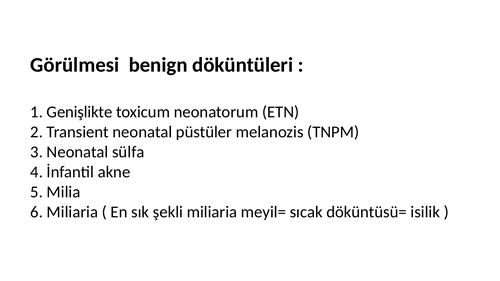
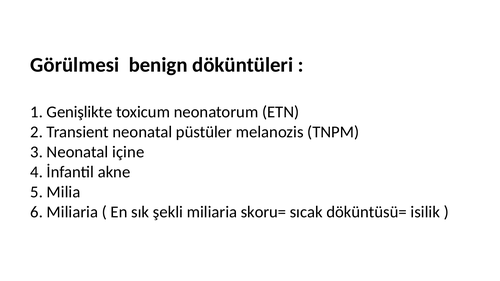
sülfa: sülfa -> içine
meyil=: meyil= -> skoru=
